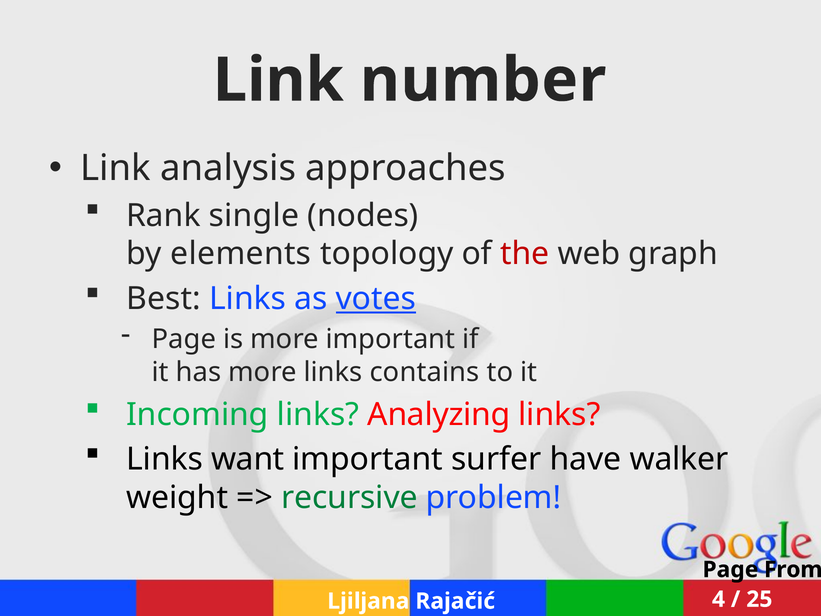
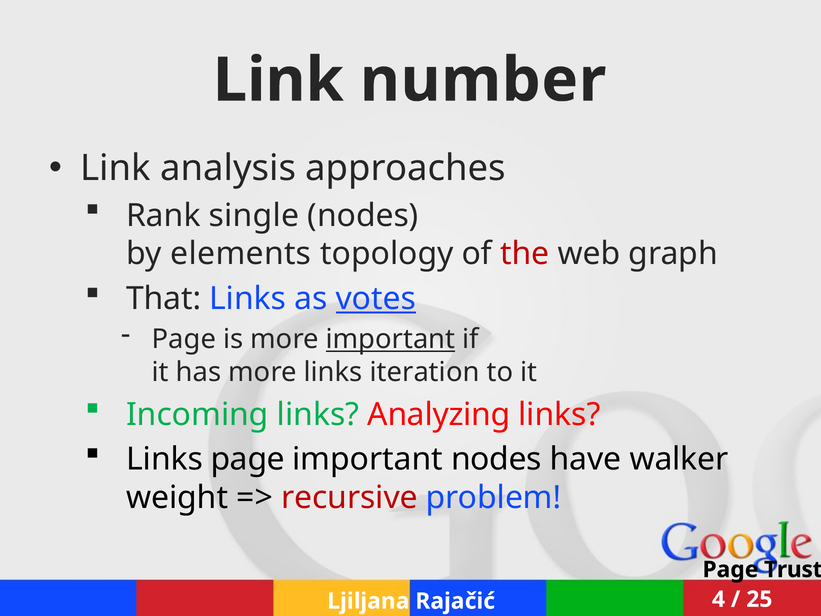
Best: Best -> That
important at (391, 339) underline: none -> present
contains: contains -> iteration
Links want: want -> page
important surfer: surfer -> nodes
recursive colour: green -> red
From: From -> Trust
